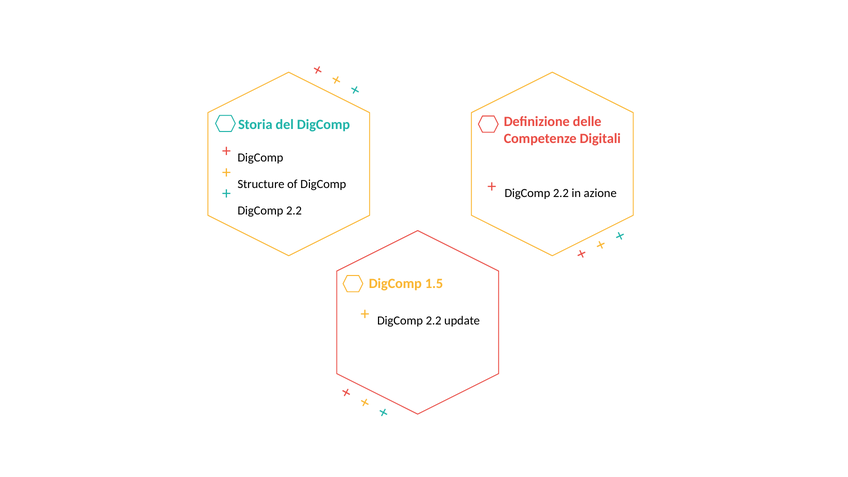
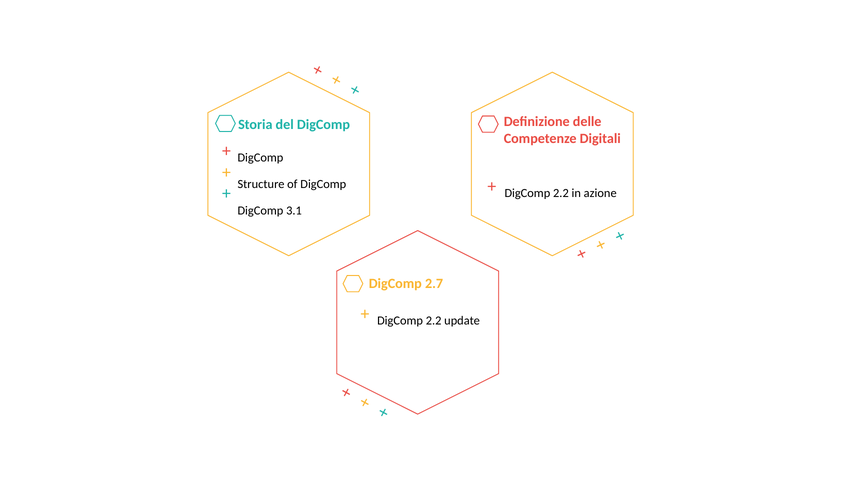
2.2 at (294, 211): 2.2 -> 3.1
1.5: 1.5 -> 2.7
